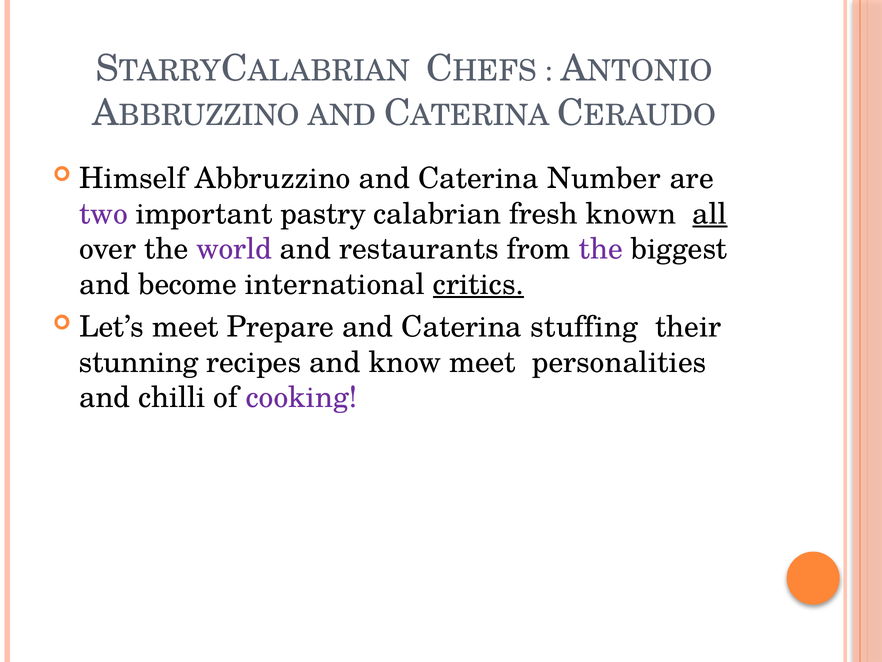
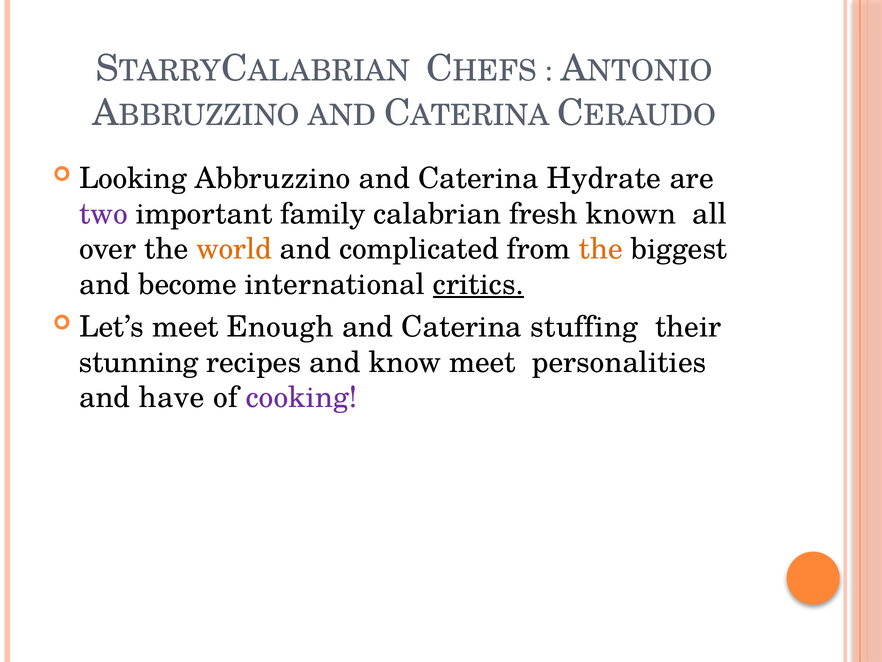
Himself: Himself -> Looking
Number: Number -> Hydrate
pastry: pastry -> family
all underline: present -> none
world colour: purple -> orange
restaurants: restaurants -> complicated
the at (601, 249) colour: purple -> orange
Prepare: Prepare -> Enough
chilli: chilli -> have
